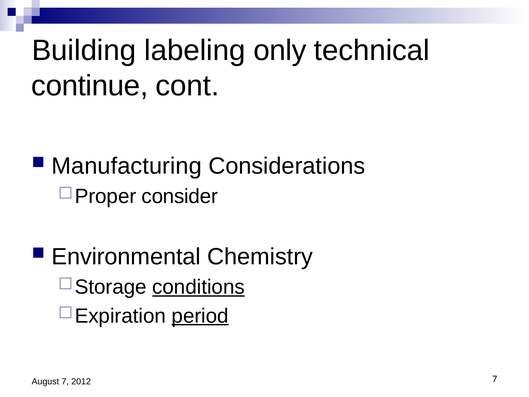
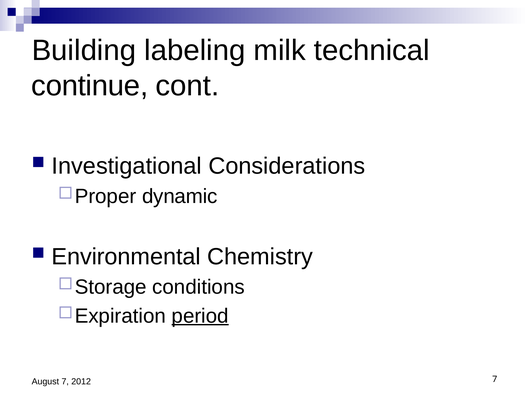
only: only -> milk
Manufacturing: Manufacturing -> Investigational
consider: consider -> dynamic
conditions underline: present -> none
